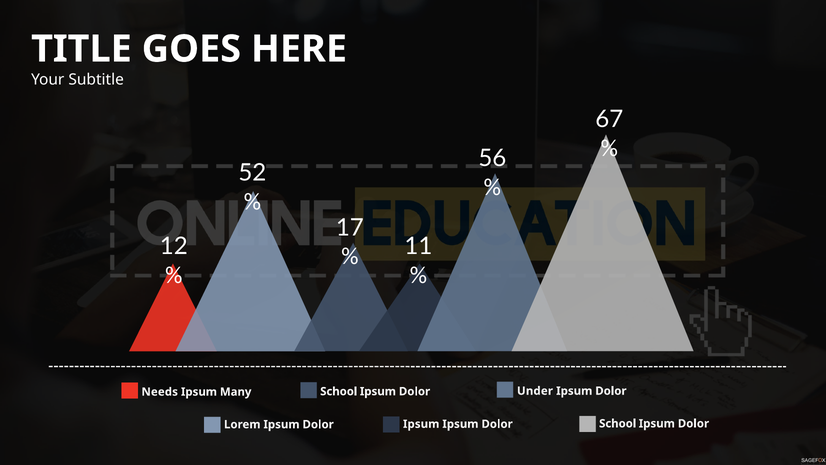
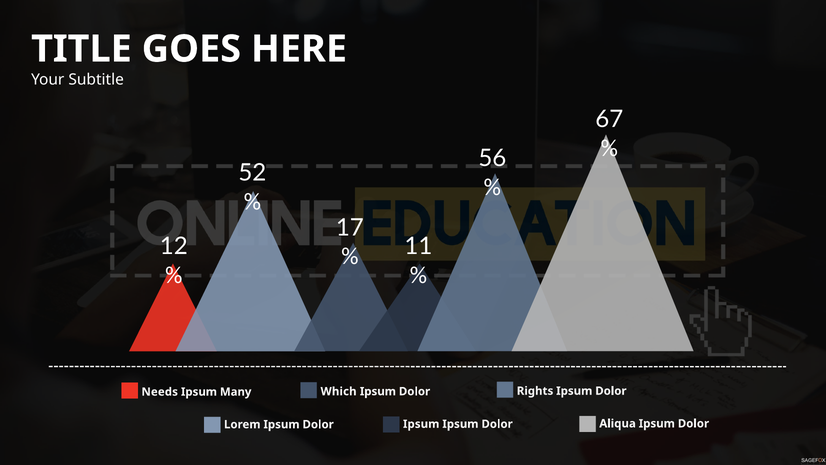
Under: Under -> Rights
School at (339, 391): School -> Which
School at (618, 423): School -> Aliqua
